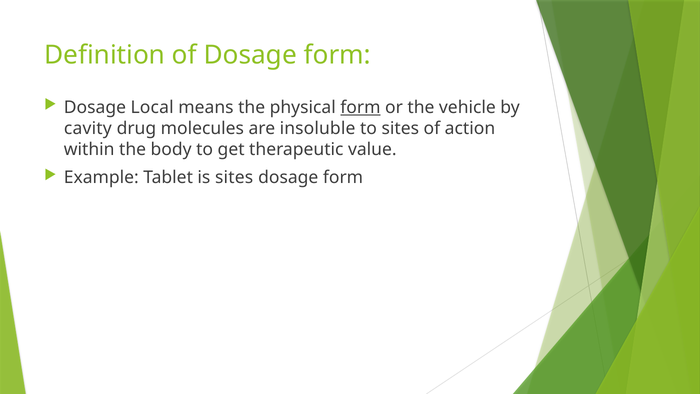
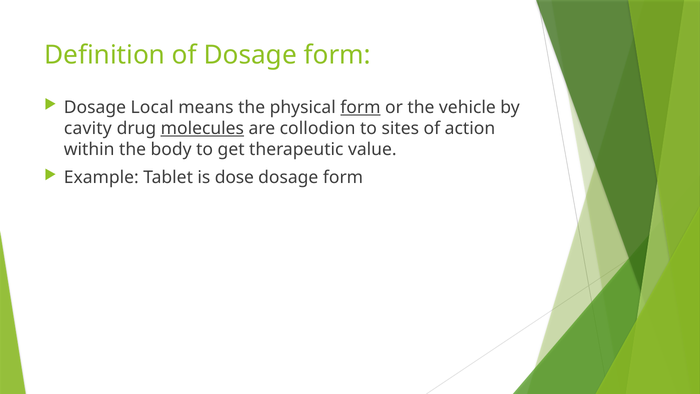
molecules underline: none -> present
insoluble: insoluble -> collodion
is sites: sites -> dose
